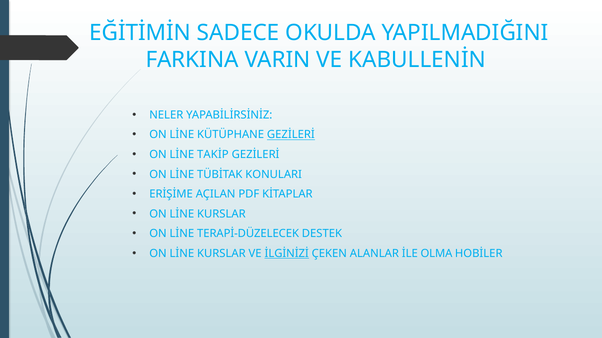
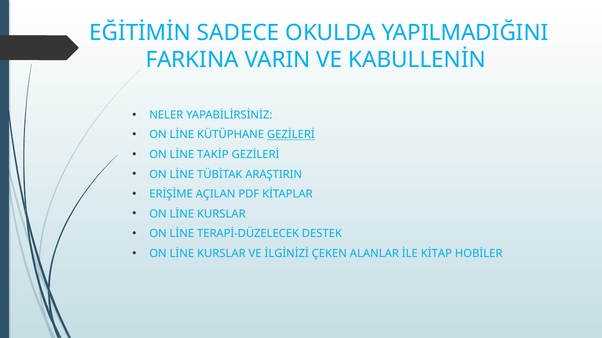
KONULARI: KONULARI -> ARAŞTIRIN
İLGİNİZİ underline: present -> none
OLMA: OLMA -> KİTAP
